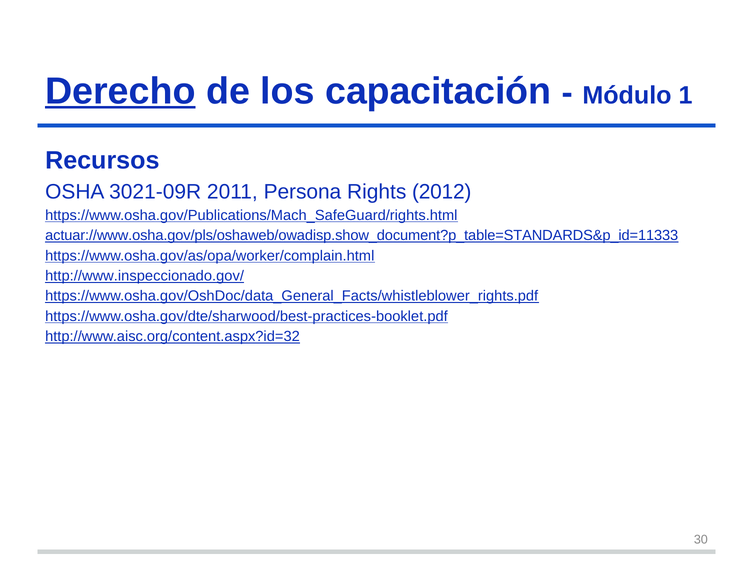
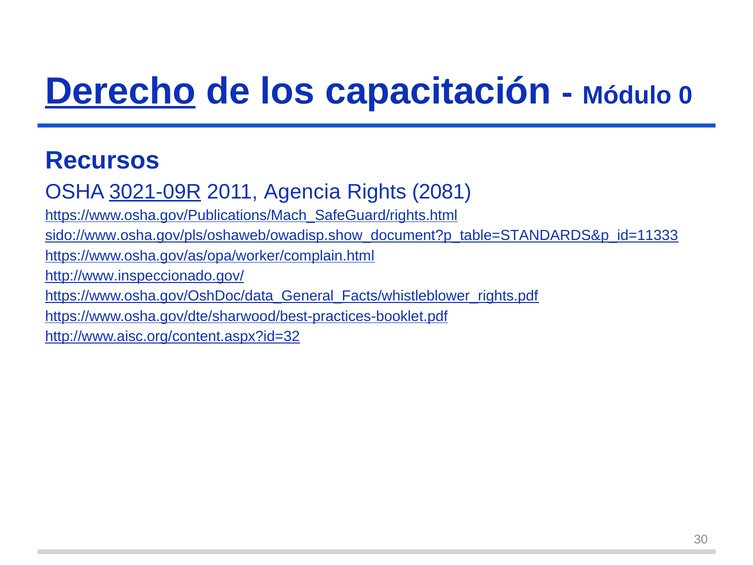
1: 1 -> 0
3021-09R underline: none -> present
Persona: Persona -> Agencia
2012: 2012 -> 2081
actuar://www.osha.gov/pls/oshaweb/owadisp.show_document?p_table=STANDARDS&p_id=11333: actuar://www.osha.gov/pls/oshaweb/owadisp.show_document?p_table=STANDARDS&p_id=11333 -> sido://www.osha.gov/pls/oshaweb/owadisp.show_document?p_table=STANDARDS&p_id=11333
